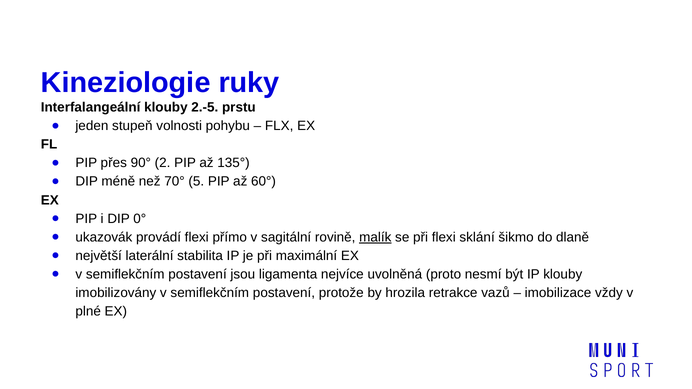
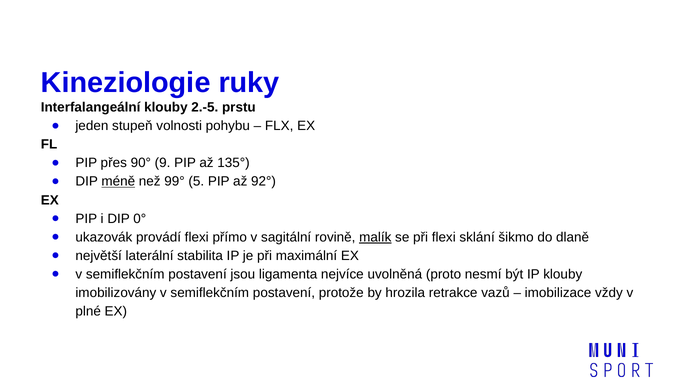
2: 2 -> 9
méně underline: none -> present
70°: 70° -> 99°
60°: 60° -> 92°
